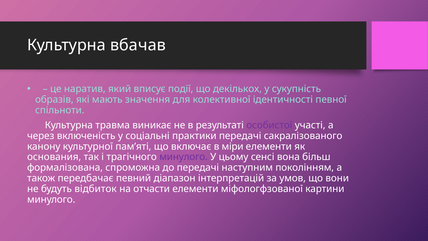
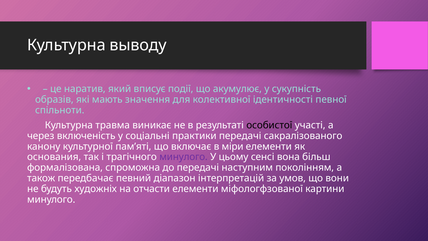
вбачав: вбачав -> выводу
декількох: декількох -> акумулює
особистої colour: purple -> black
відбиток: відбиток -> художніх
